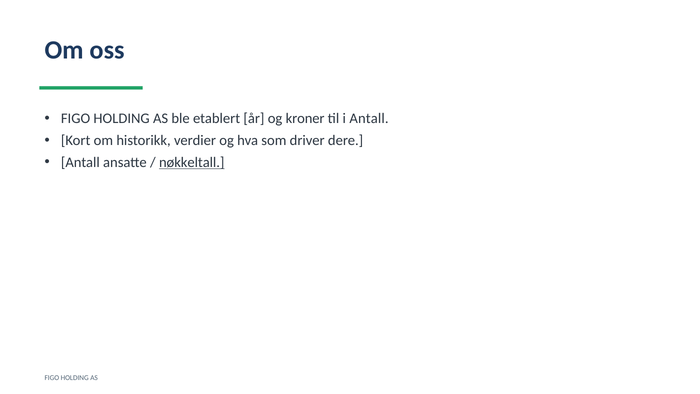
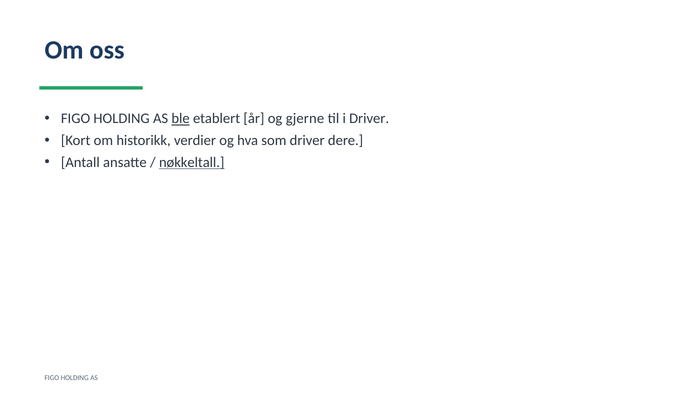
ble underline: none -> present
kroner: kroner -> gjerne
i Antall: Antall -> Driver
